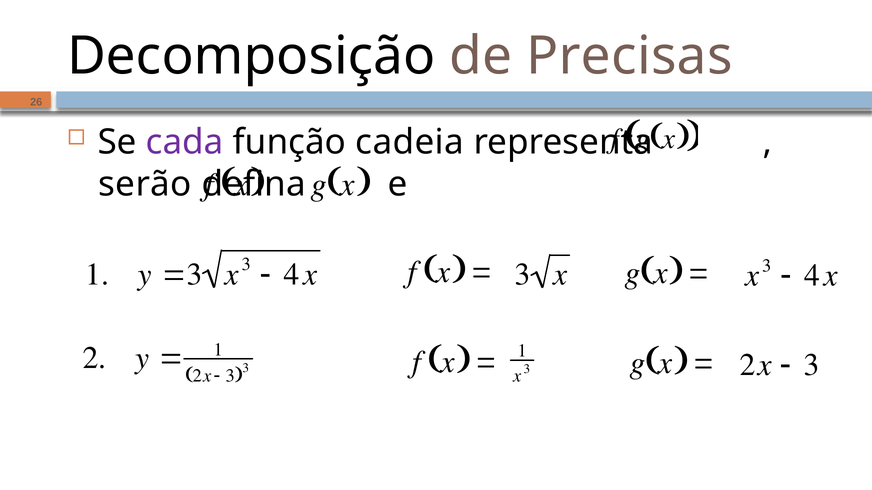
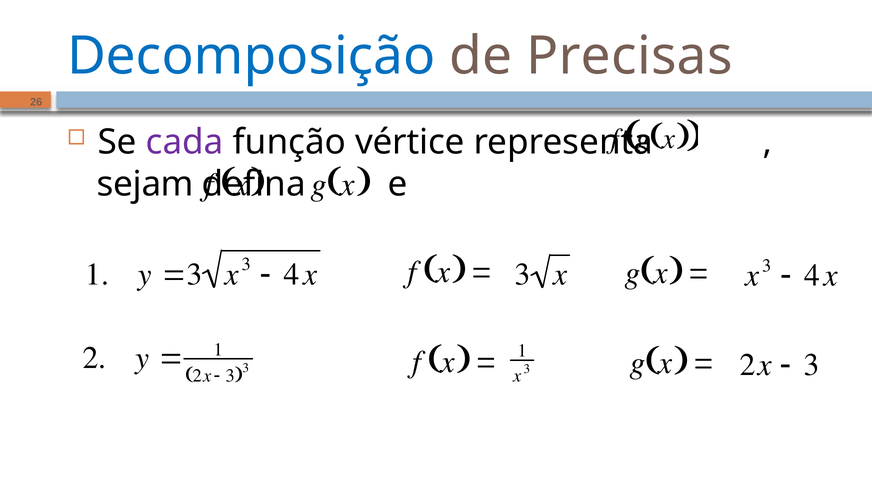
Decomposição colour: black -> blue
cadeia: cadeia -> vértice
serão: serão -> sejam
